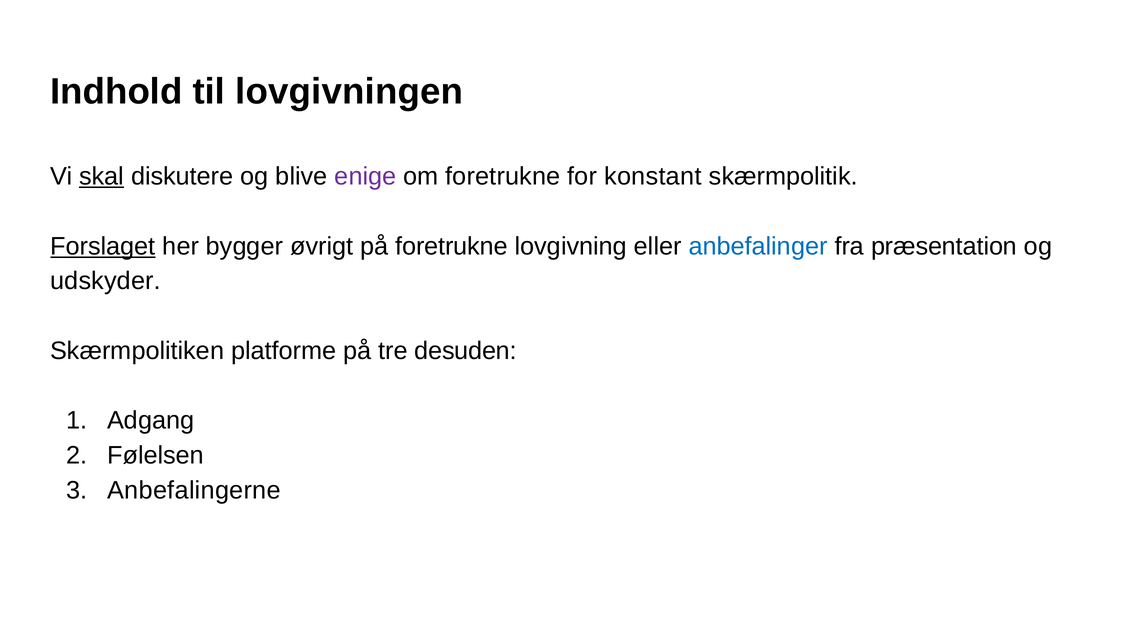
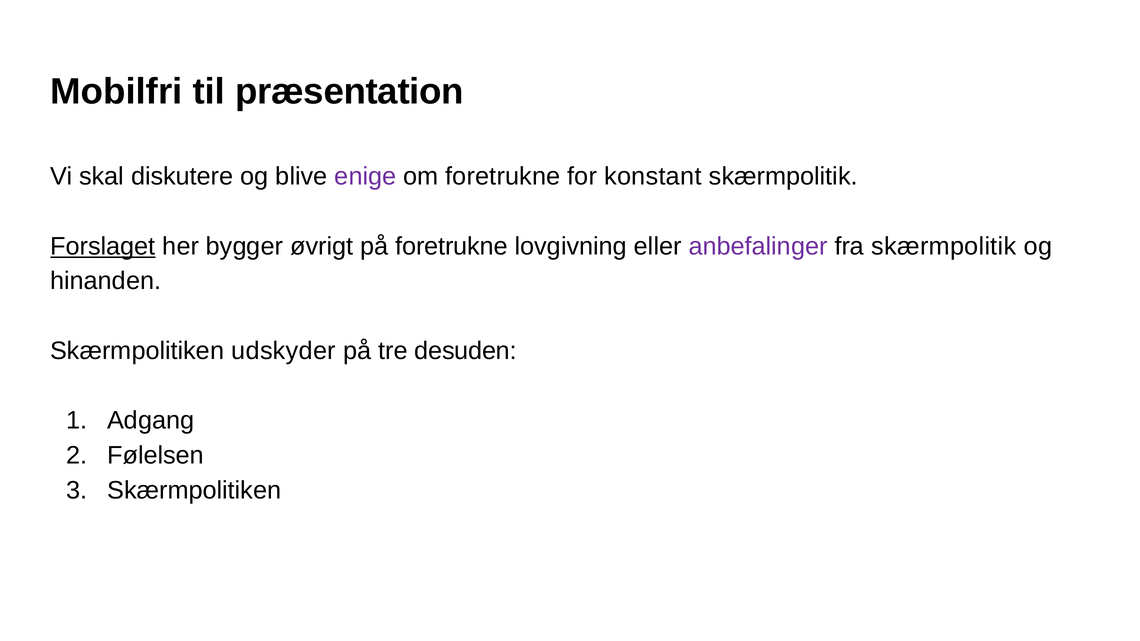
Indhold: Indhold -> Mobilfri
lovgivningen: lovgivningen -> præsentation
skal underline: present -> none
anbefalinger colour: blue -> purple
fra præsentation: præsentation -> skærmpolitik
udskyder: udskyder -> hinanden
platforme: platforme -> udskyder
Anbefalingerne at (194, 490): Anbefalingerne -> Skærmpolitiken
